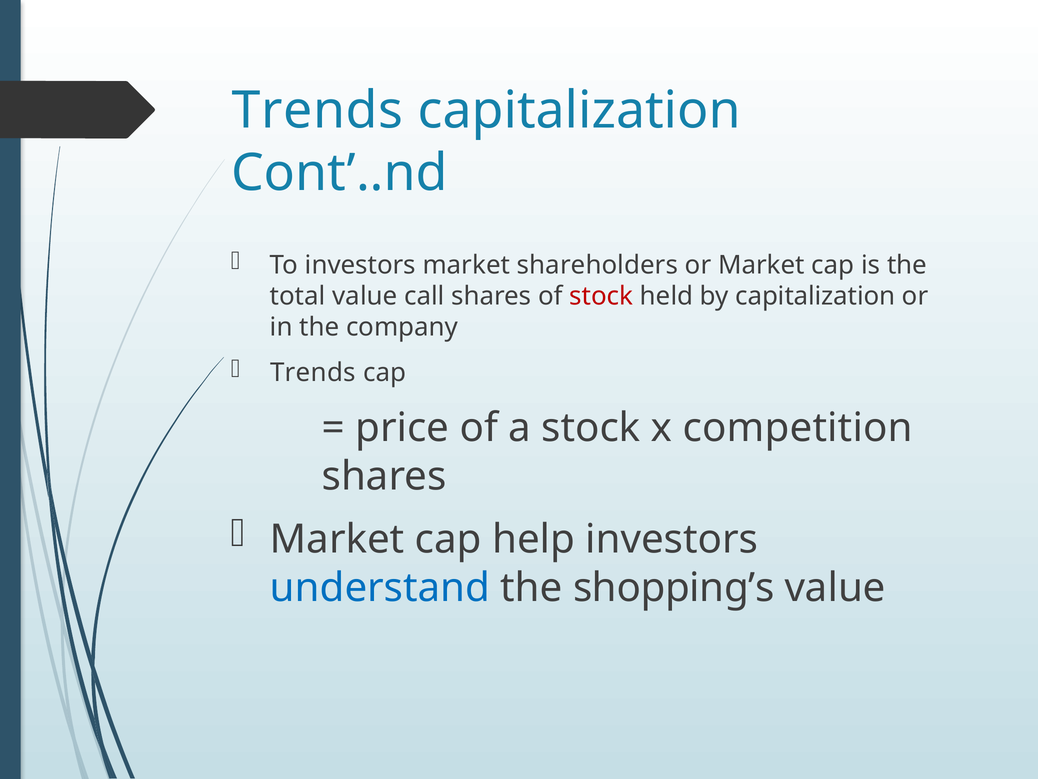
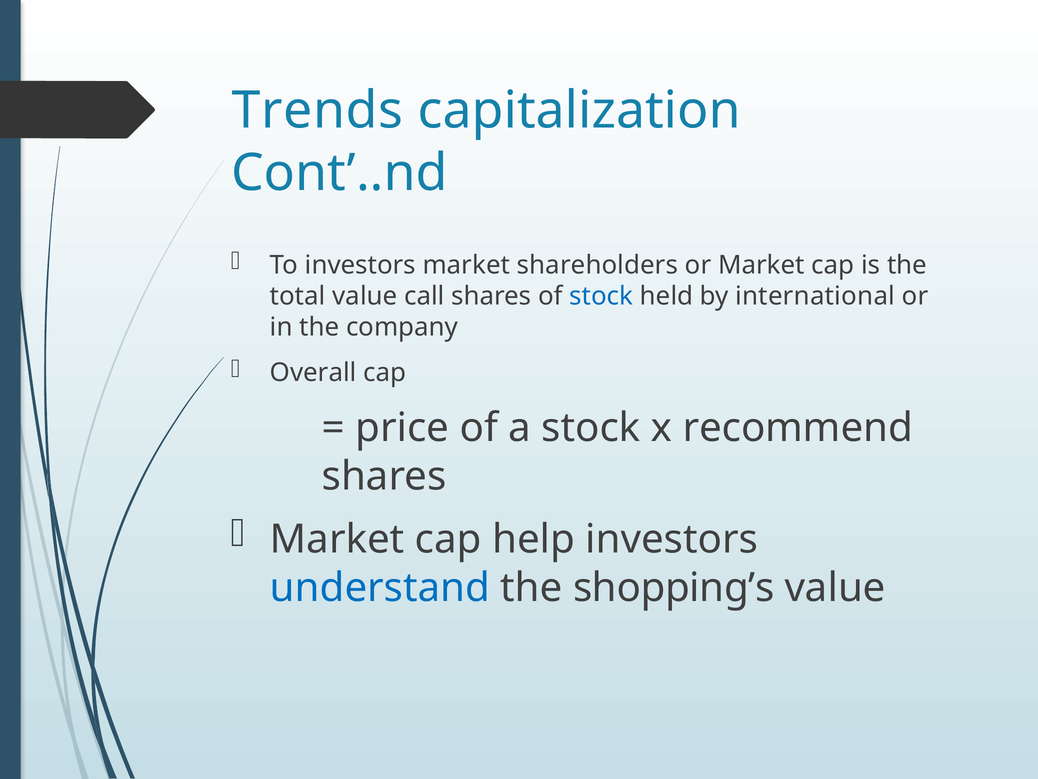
stock at (601, 296) colour: red -> blue
by capitalization: capitalization -> international
Trends at (313, 373): Trends -> Overall
competition: competition -> recommend
